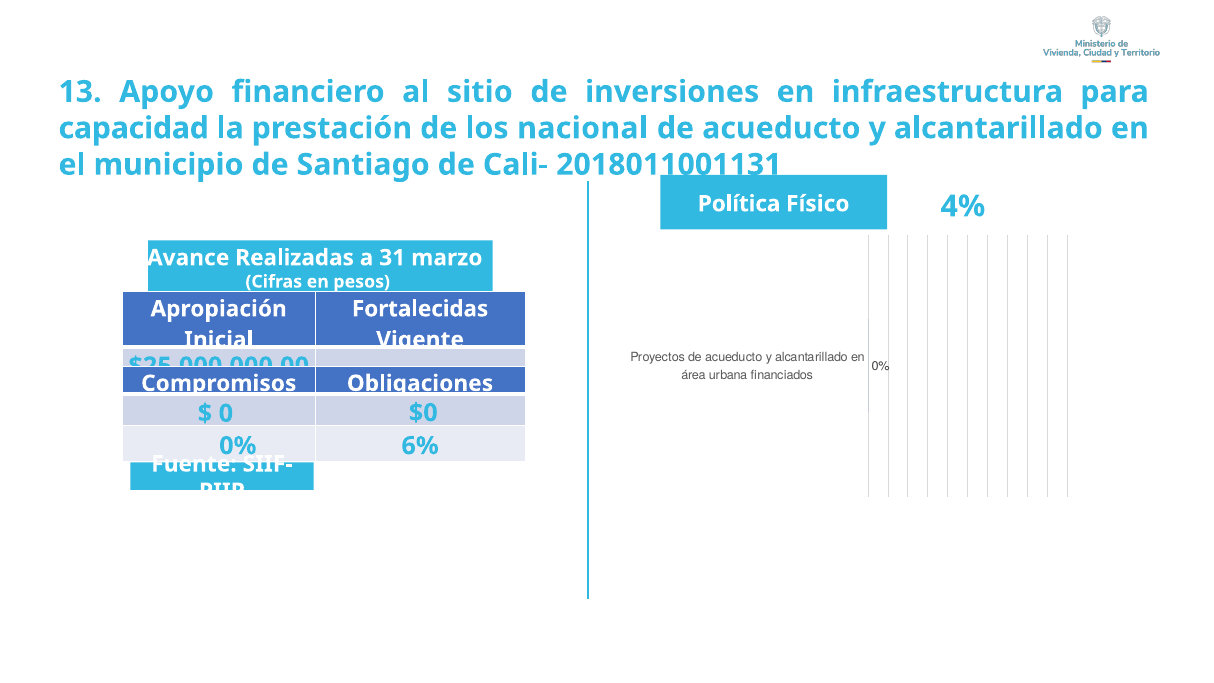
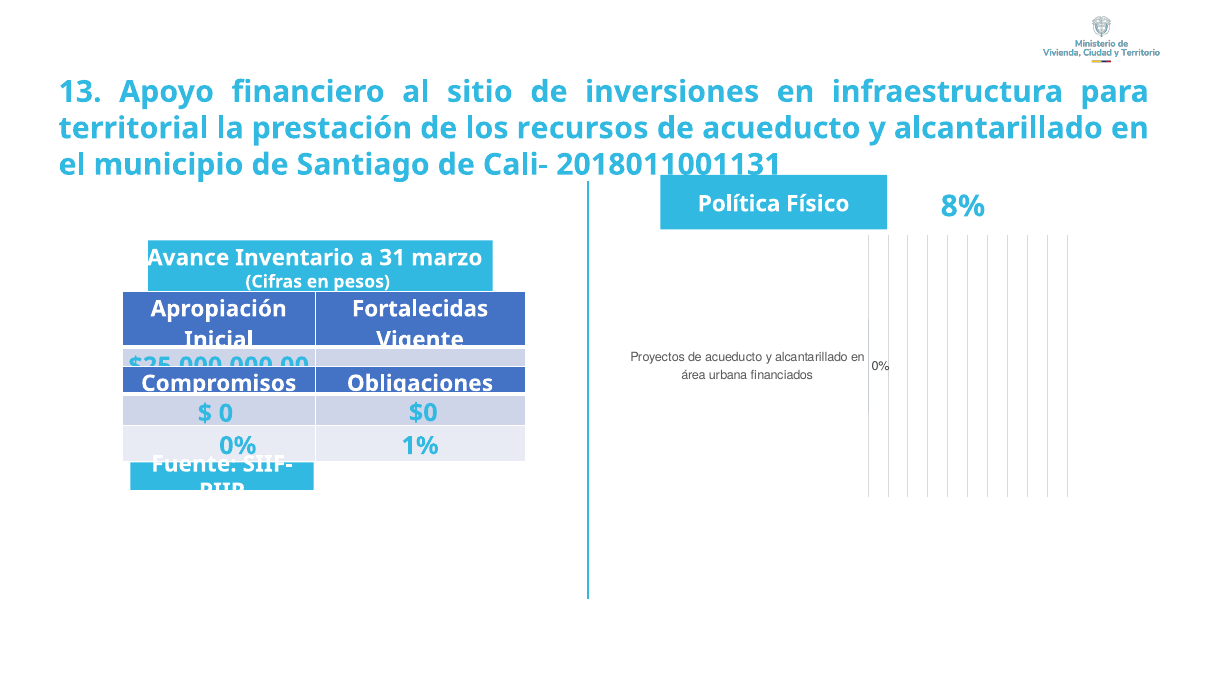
capacidad: capacidad -> territorial
nacional: nacional -> recursos
4%: 4% -> 8%
Realizadas: Realizadas -> Inventario
6%: 6% -> 1%
